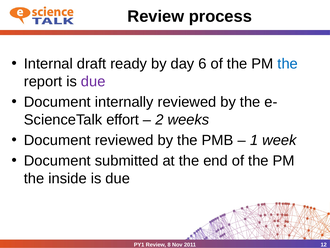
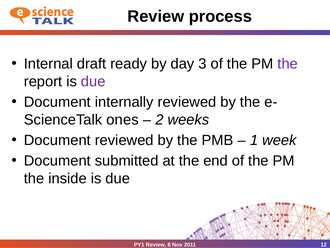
6: 6 -> 3
the at (288, 64) colour: blue -> purple
effort: effort -> ones
